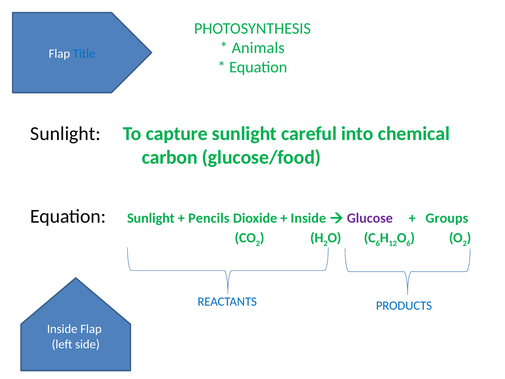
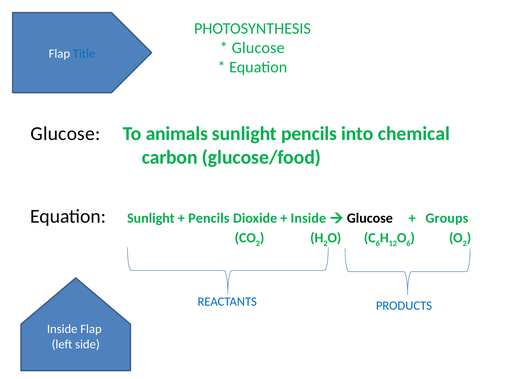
Animals at (258, 48): Animals -> Glucose
Sunlight at (66, 134): Sunlight -> Glucose
capture: capture -> animals
sunlight careful: careful -> pencils
Glucose at (370, 218) colour: purple -> black
